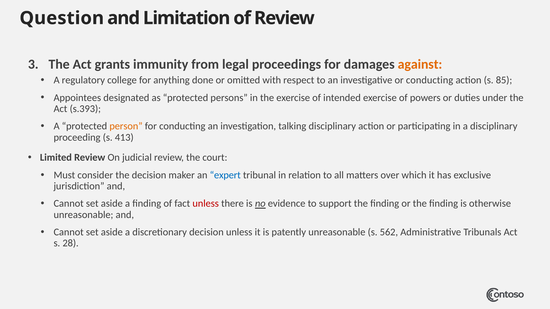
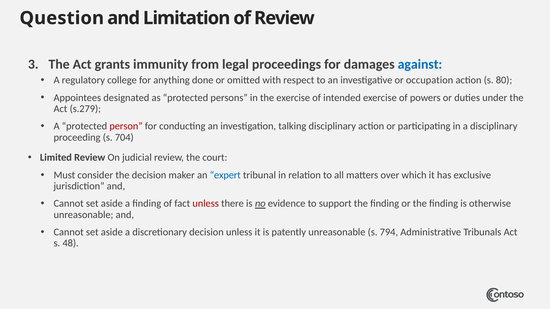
against colour: orange -> blue
or conducting: conducting -> occupation
85: 85 -> 80
s.393: s.393 -> s.279
person colour: orange -> red
413: 413 -> 704
562: 562 -> 794
28: 28 -> 48
